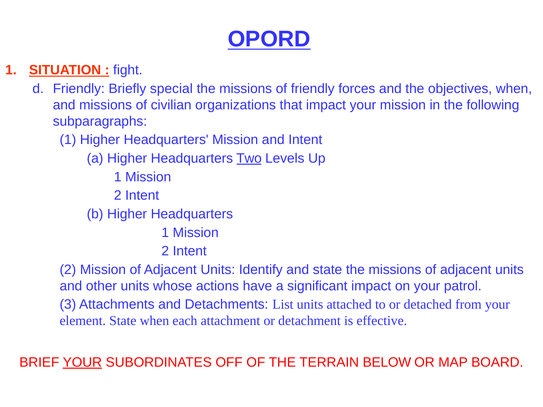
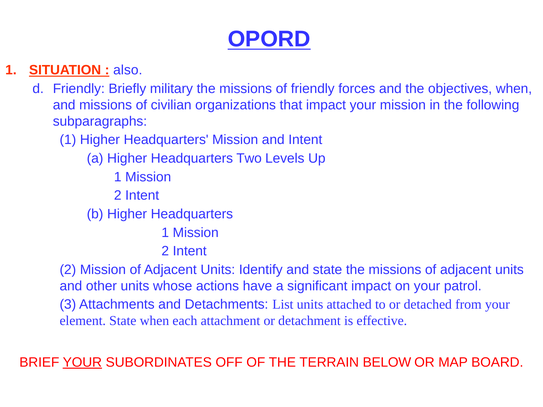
fight: fight -> also
special: special -> military
Two underline: present -> none
